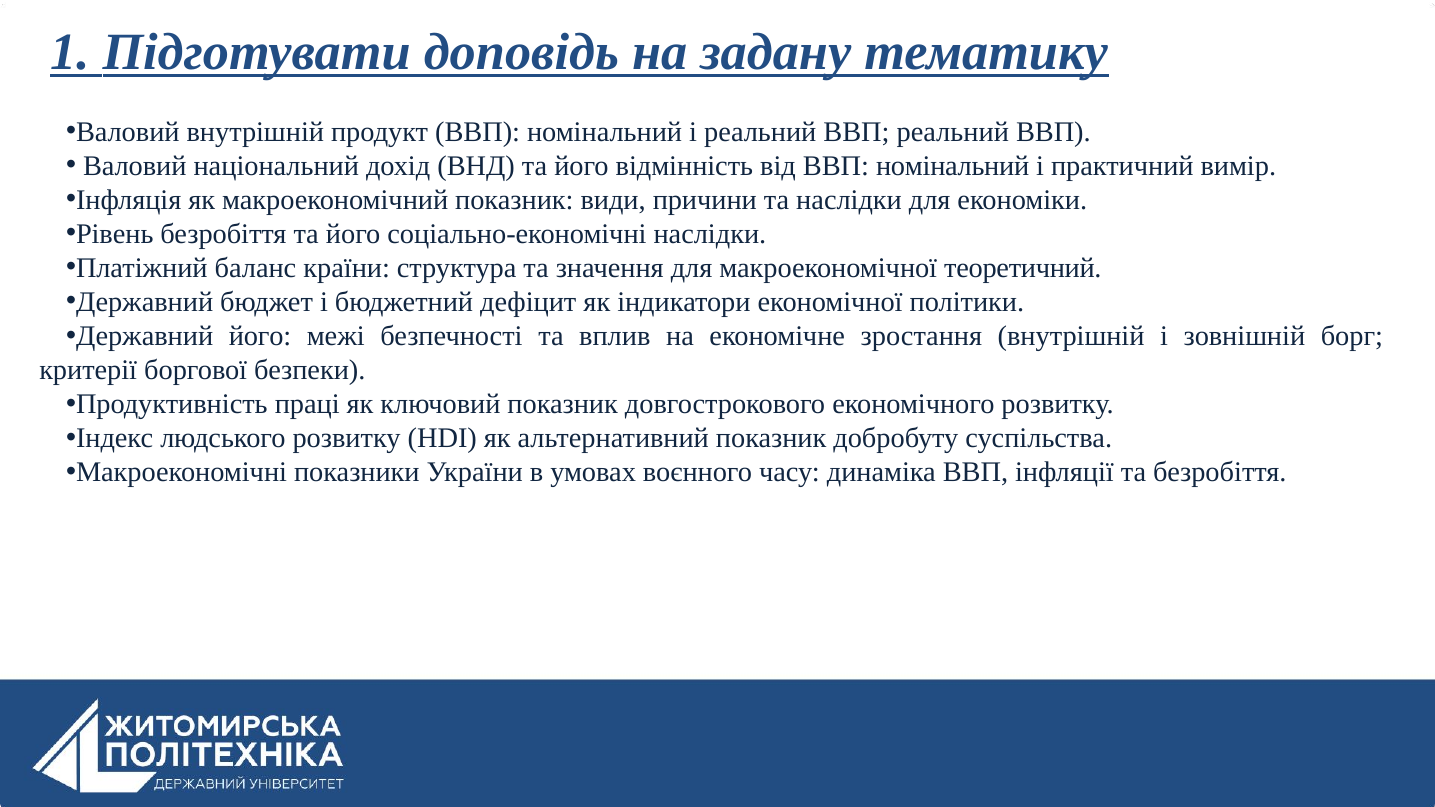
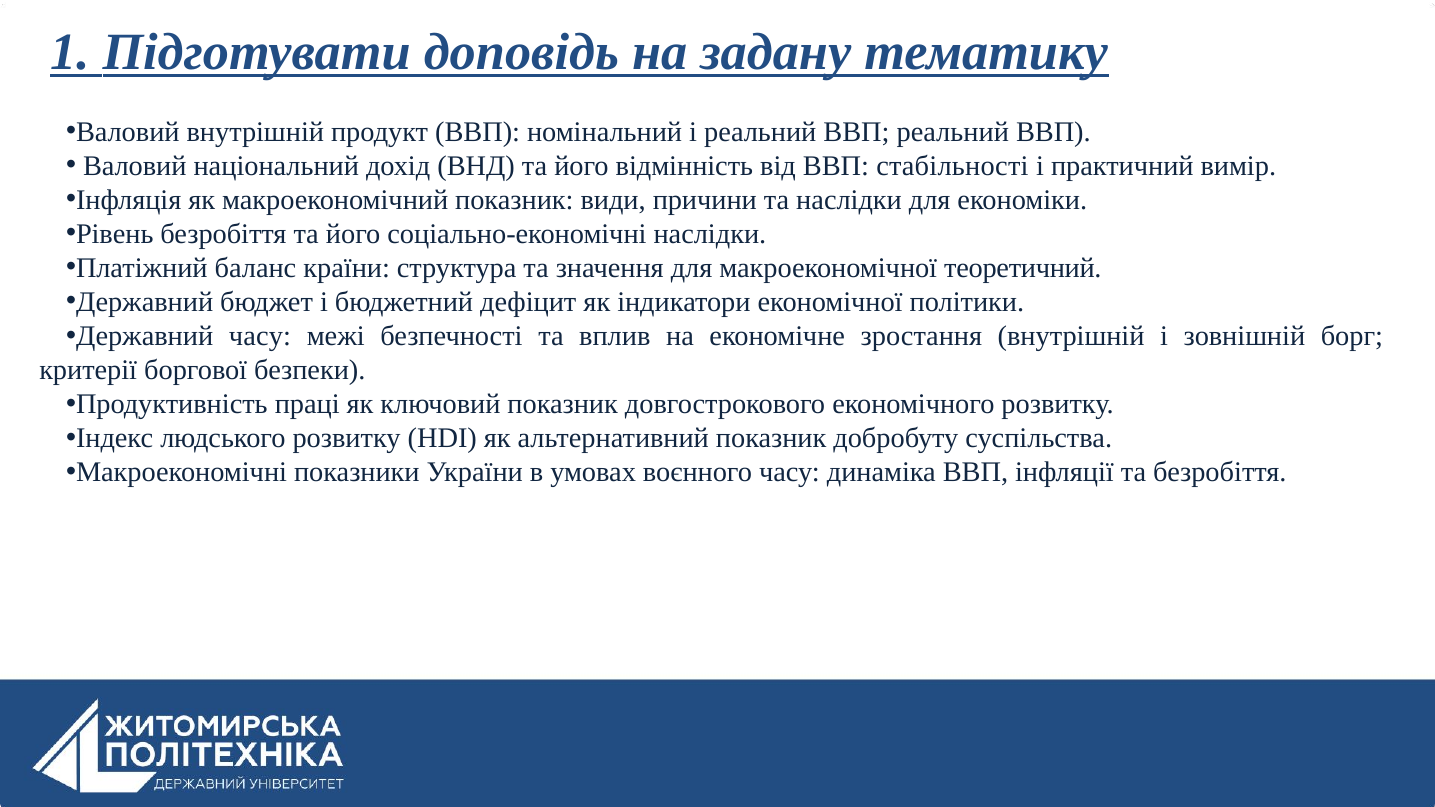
від ВВП номінальний: номінальний -> стабільності
Державний його: його -> часу
